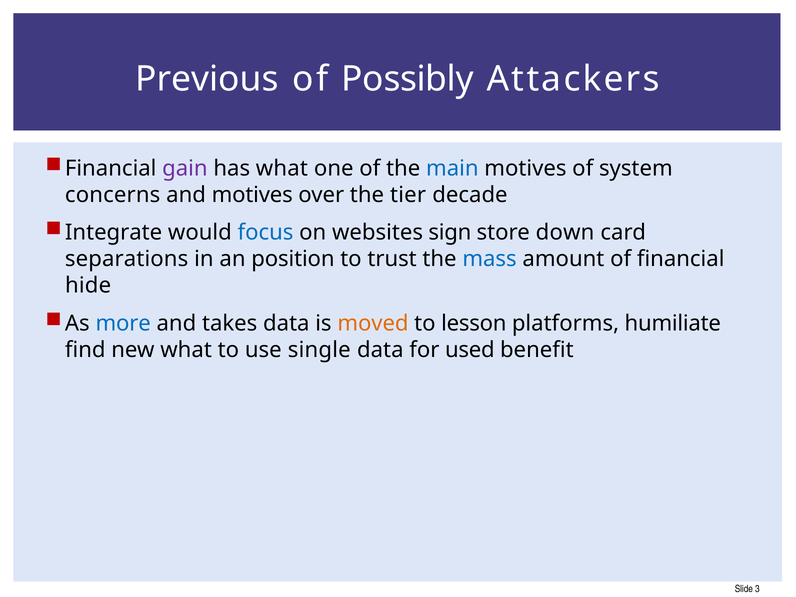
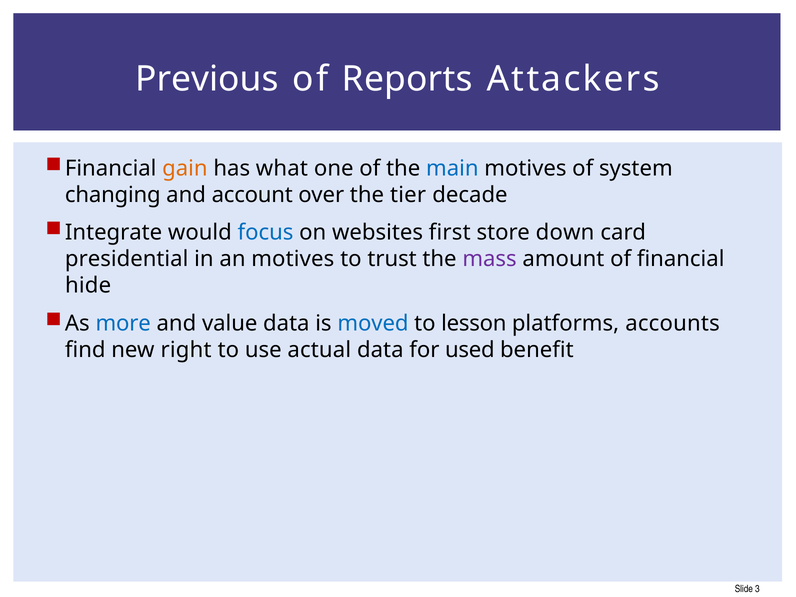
Possibly: Possibly -> Reports
gain colour: purple -> orange
concerns: concerns -> changing
and motives: motives -> account
sign: sign -> first
separations: separations -> presidential
an position: position -> motives
mass colour: blue -> purple
takes: takes -> value
moved colour: orange -> blue
humiliate: humiliate -> accounts
new what: what -> right
single: single -> actual
